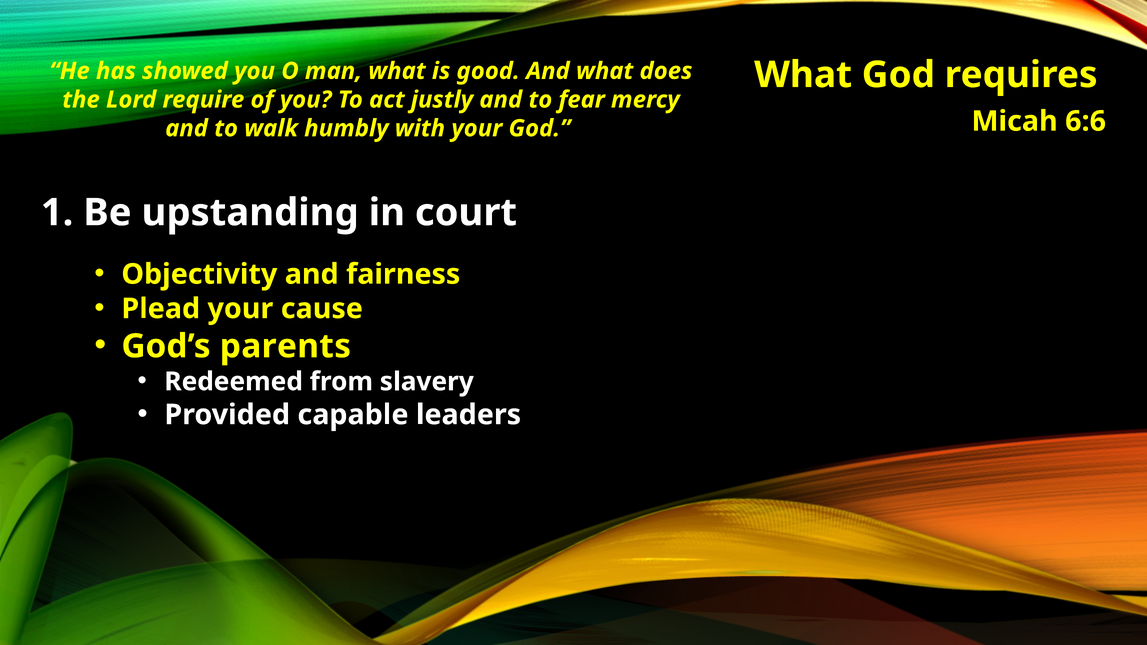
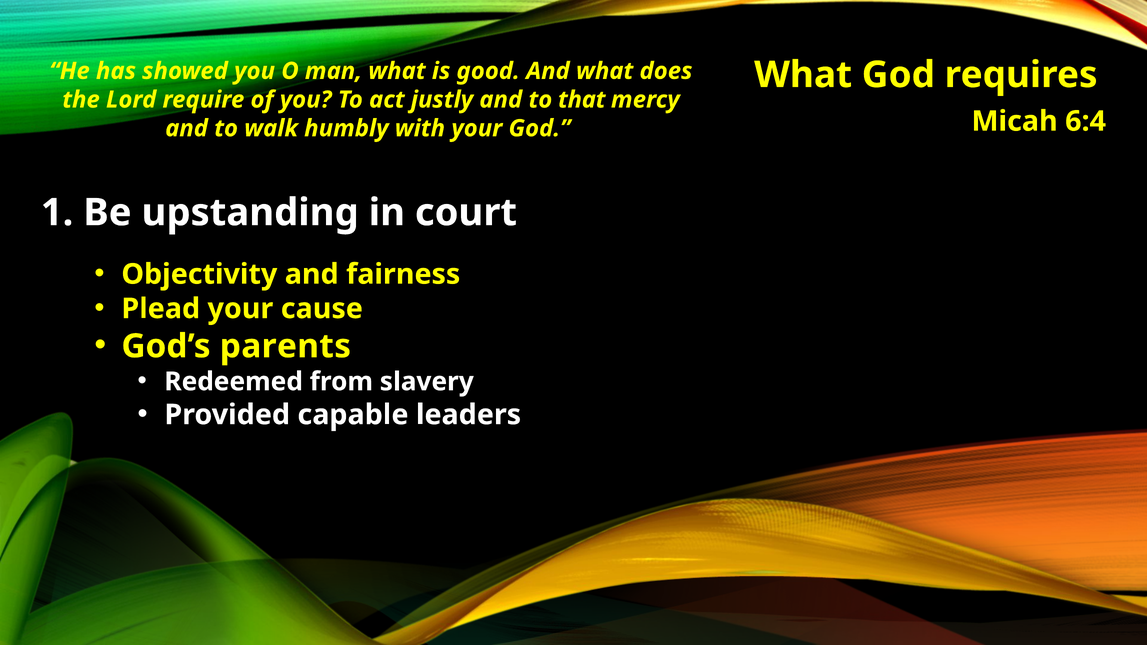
fear: fear -> that
6:6: 6:6 -> 6:4
